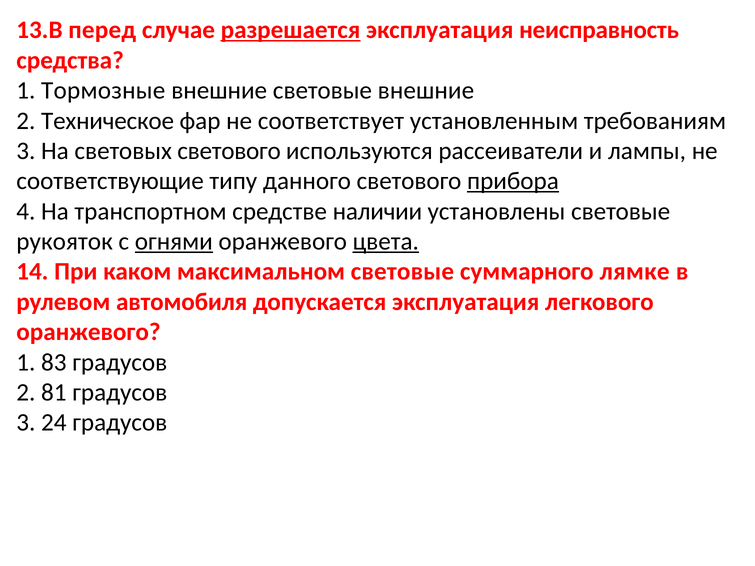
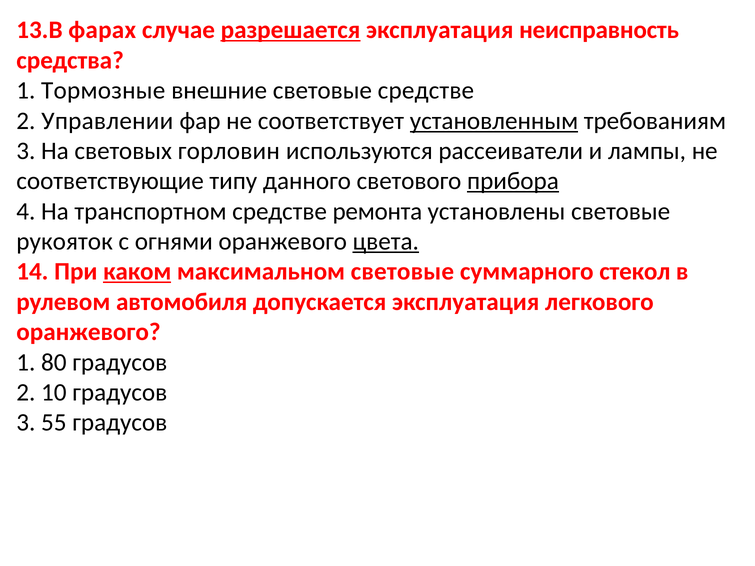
перед: перед -> фарах
световые внешние: внешние -> средстве
Техническое: Техническое -> Управлении
установленным underline: none -> present
световых светового: светового -> горловин
наличии: наличии -> ремонта
огнями underline: present -> none
каком underline: none -> present
лямке: лямке -> стекол
83: 83 -> 80
81: 81 -> 10
24: 24 -> 55
